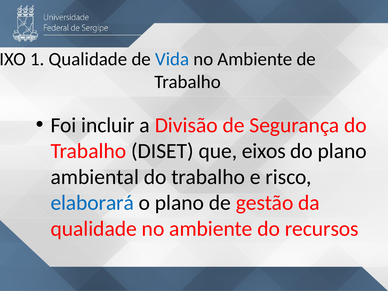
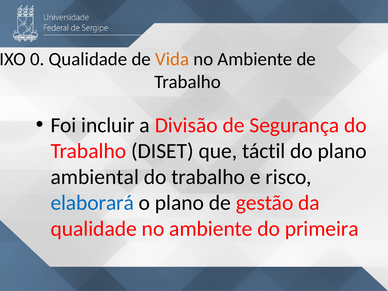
1: 1 -> 0
Vida colour: blue -> orange
eixos: eixos -> táctil
recursos: recursos -> primeira
